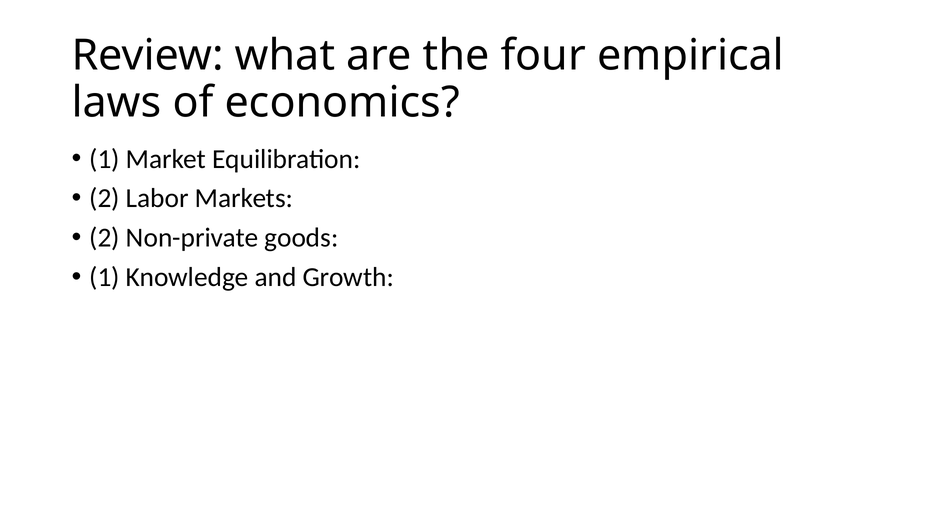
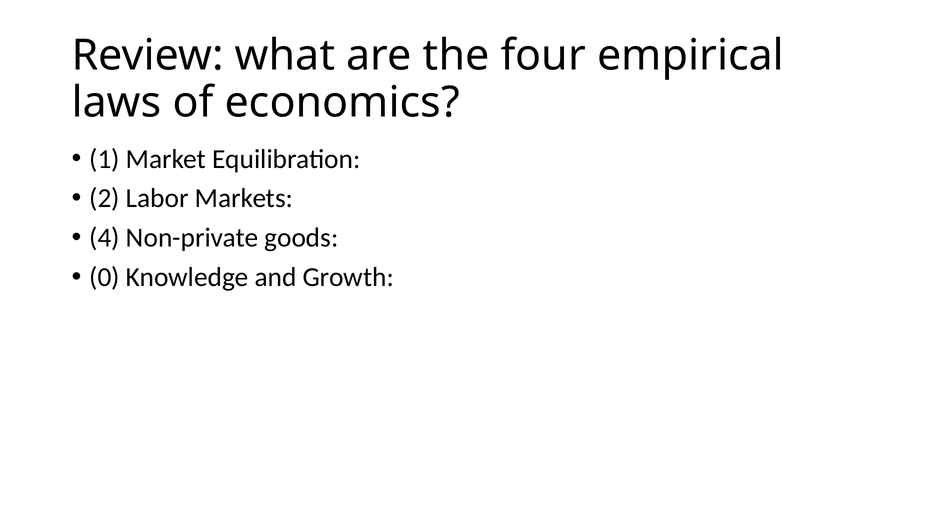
2 at (105, 238): 2 -> 4
1 at (105, 277): 1 -> 0
